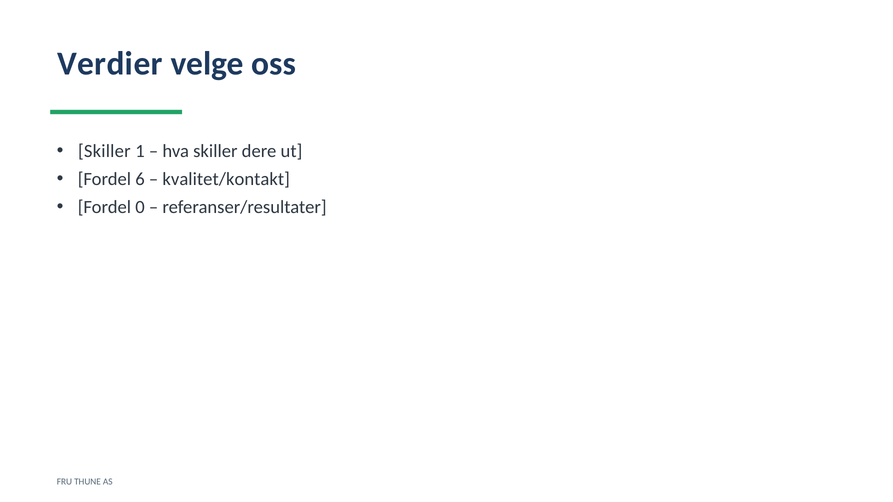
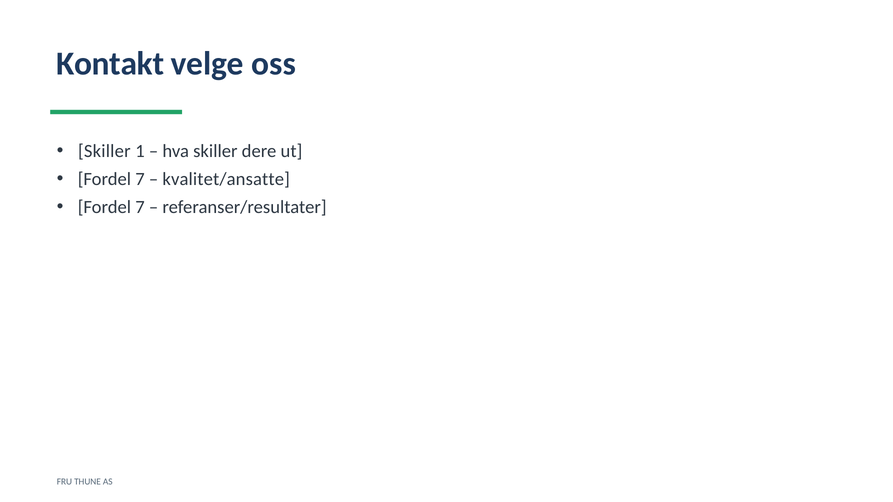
Verdier: Verdier -> Kontakt
6 at (140, 179): 6 -> 7
kvalitet/kontakt: kvalitet/kontakt -> kvalitet/ansatte
0 at (140, 207): 0 -> 7
